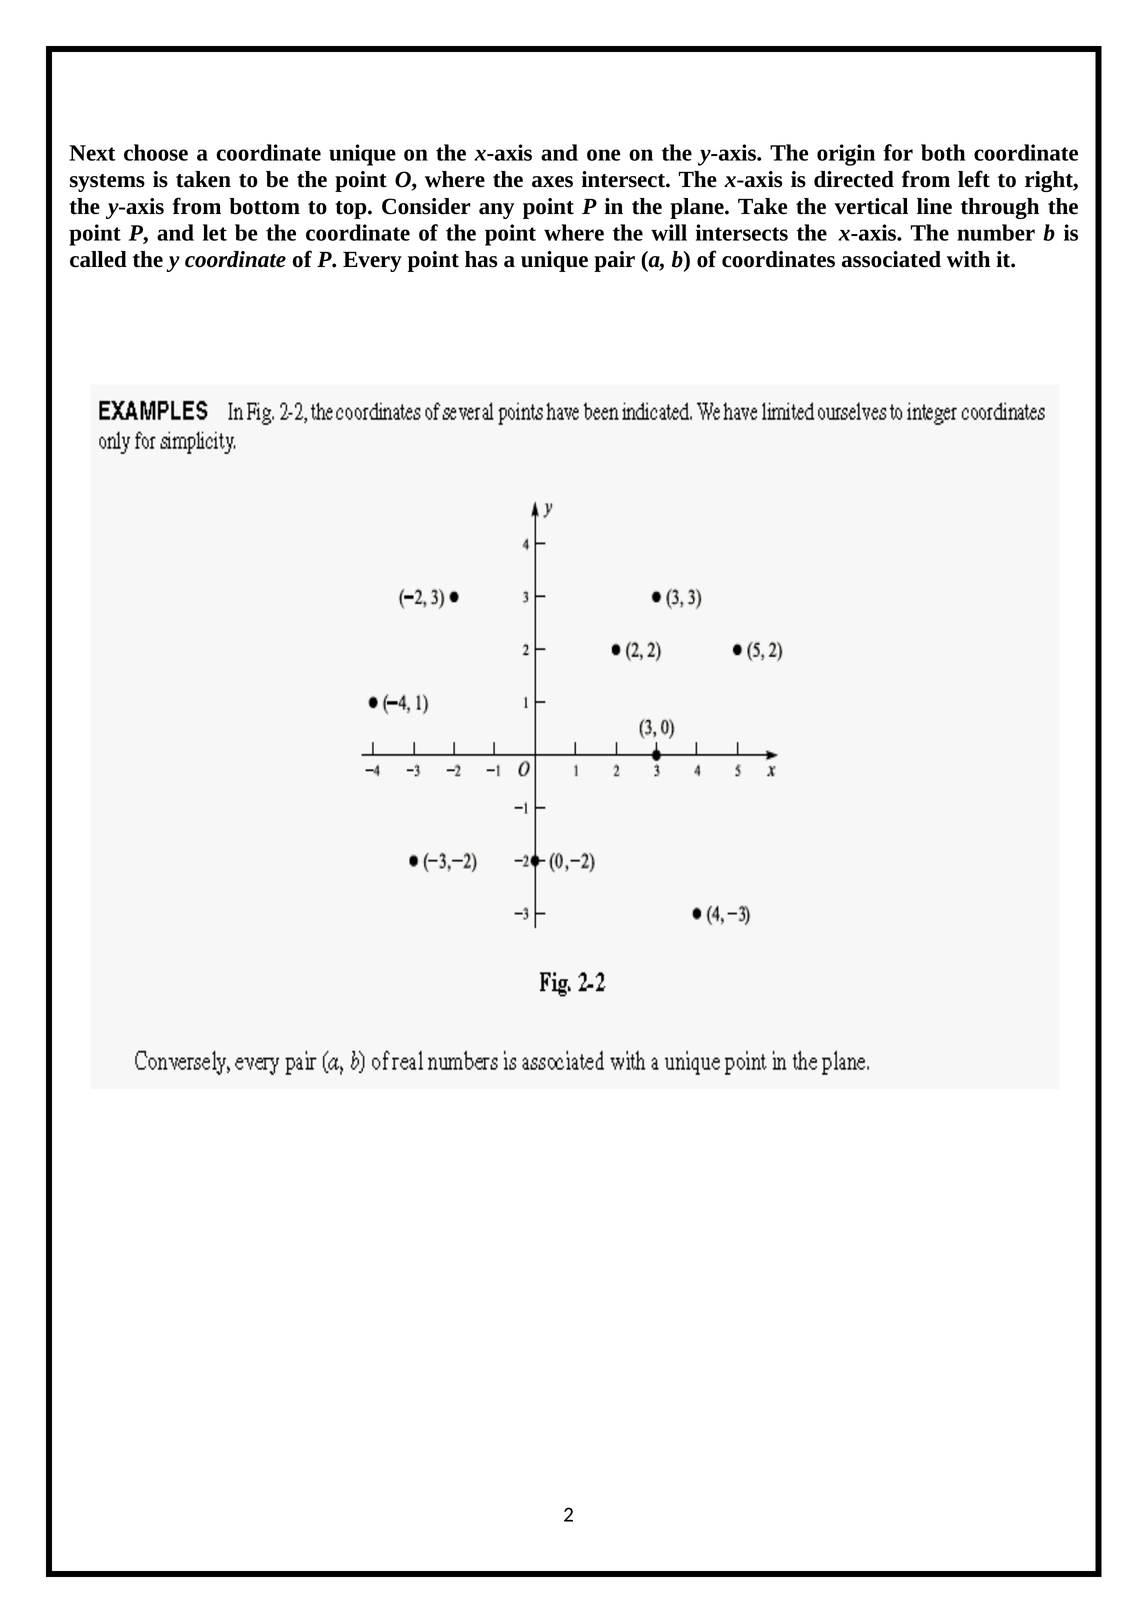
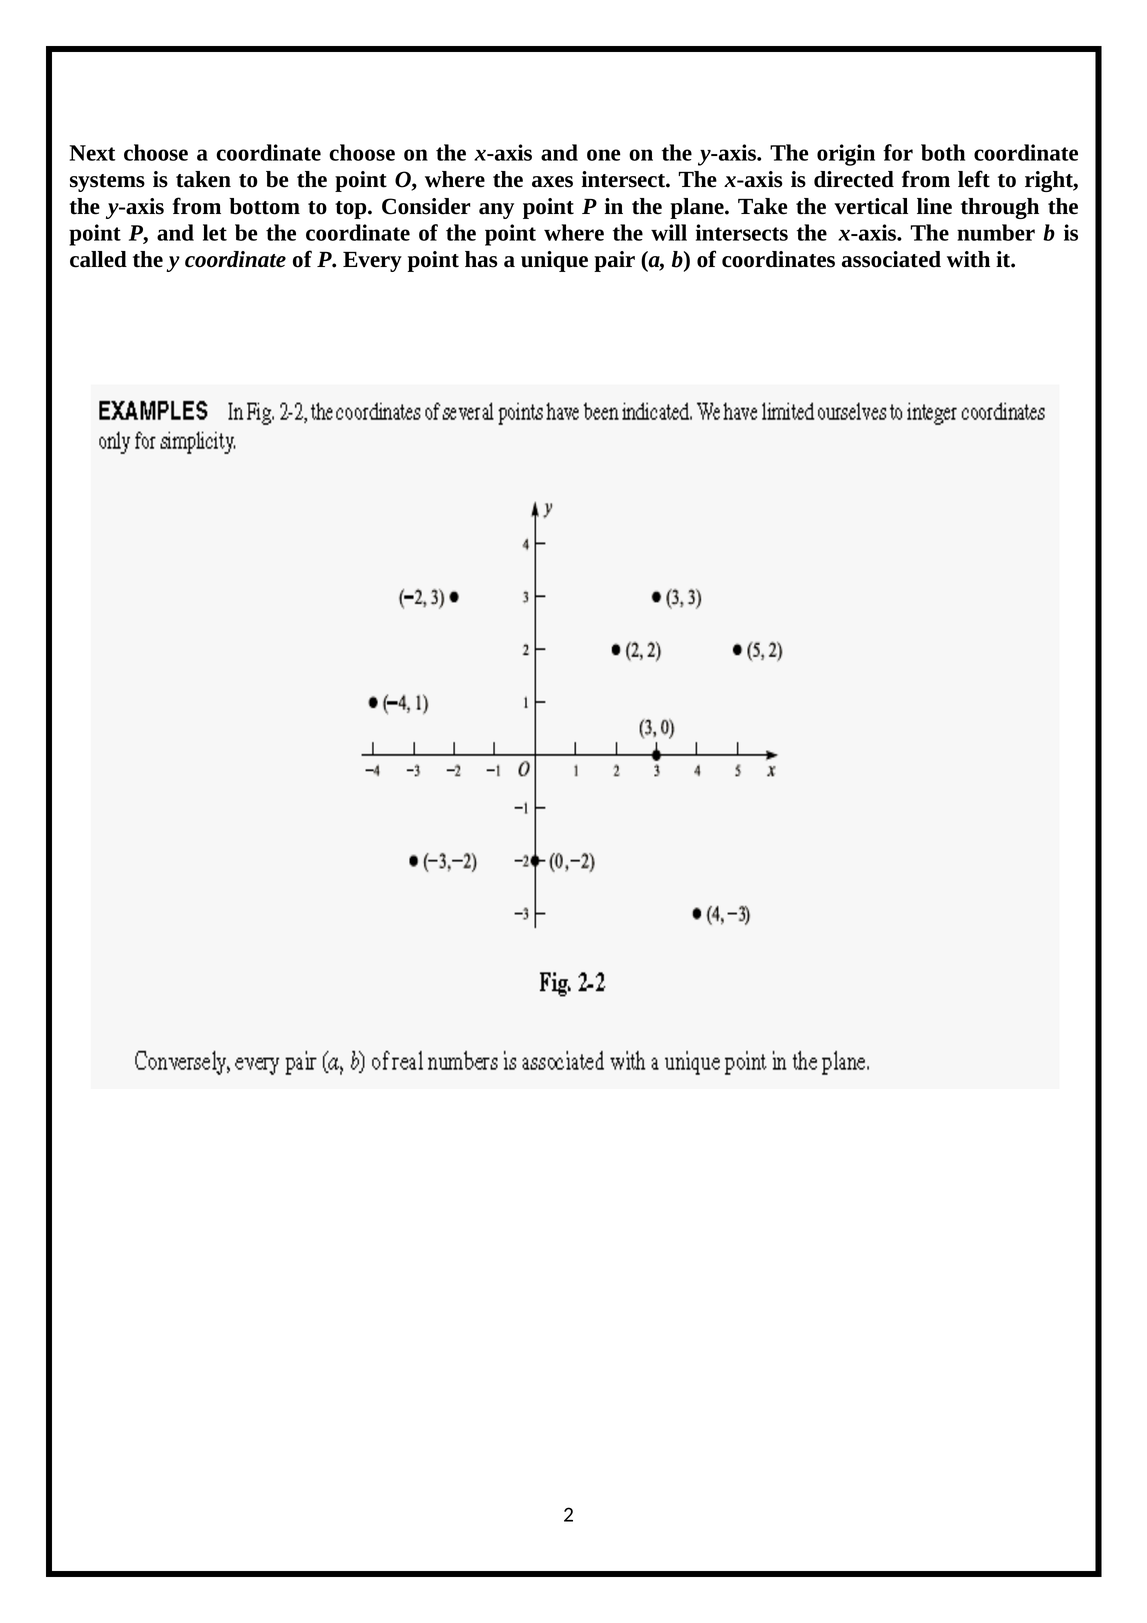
coordinate unique: unique -> choose
